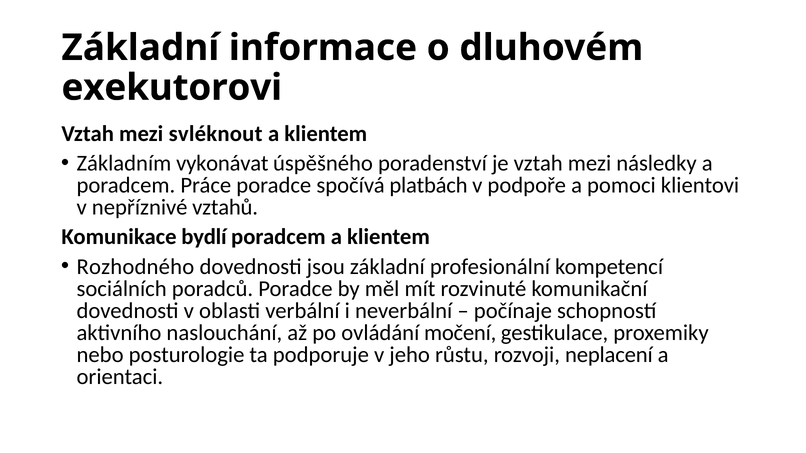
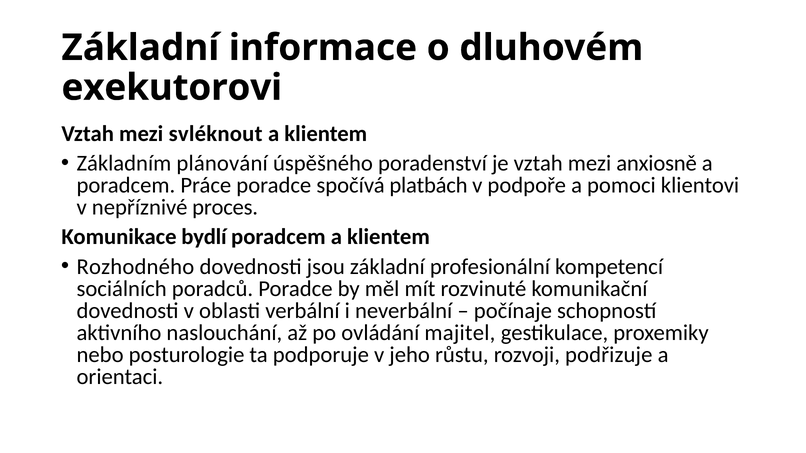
vykonávat: vykonávat -> plánování
následky: následky -> anxiosně
vztahů: vztahů -> proces
močení: močení -> majitel
neplacení: neplacení -> podřizuje
